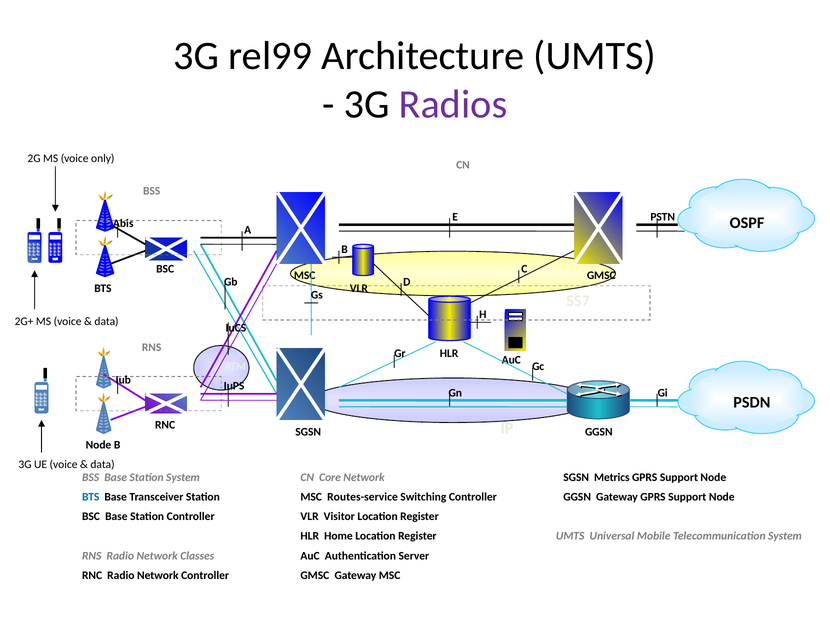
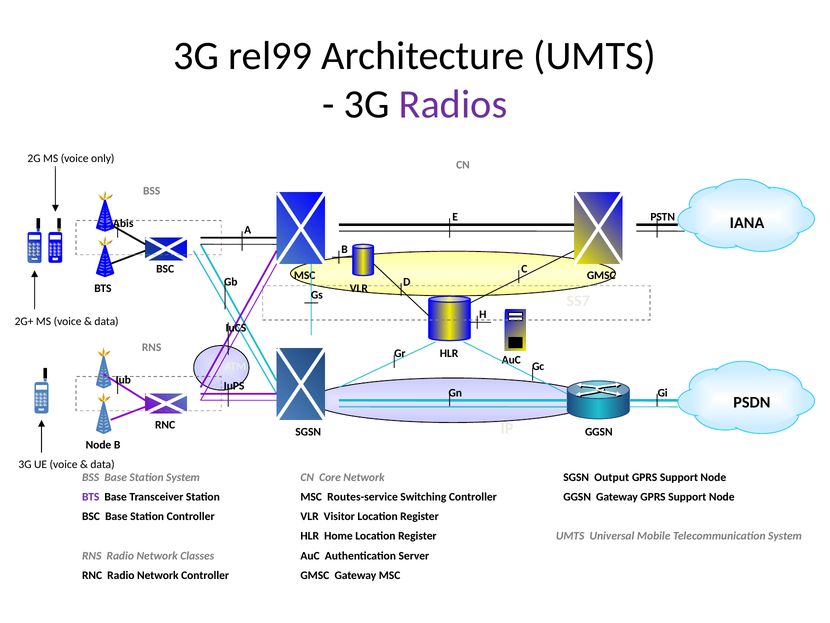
OSPF: OSPF -> IANA
Metrics: Metrics -> Output
BTS at (91, 496) colour: blue -> purple
